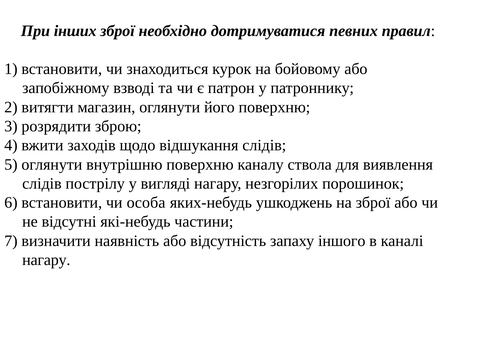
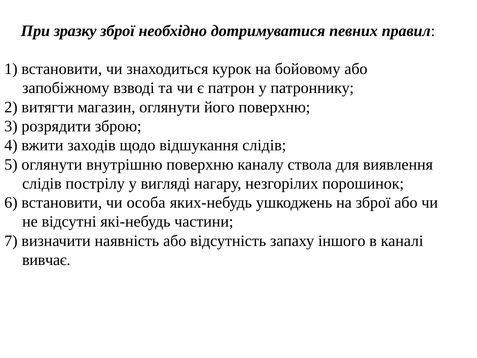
інших: інших -> зразку
нагару at (46, 260): нагару -> вивчає
